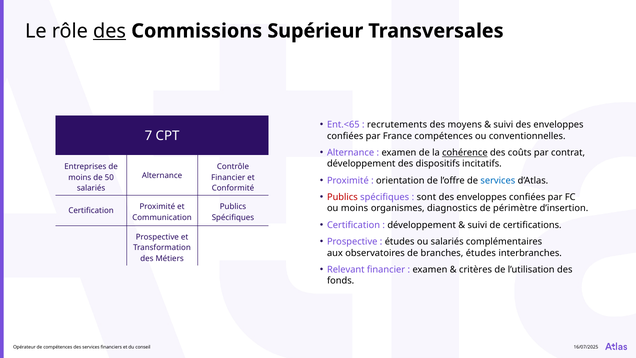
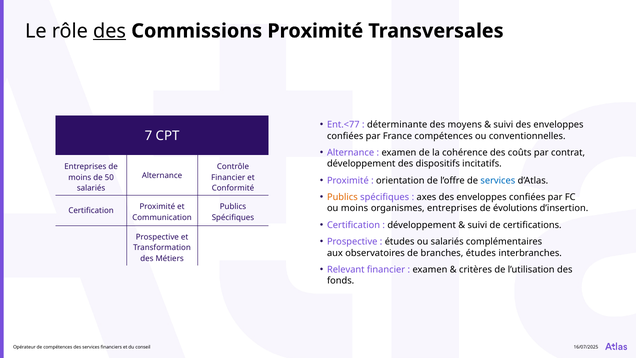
Commissions Supérieur: Supérieur -> Proximité
Ent.<65: Ent.<65 -> Ent.<77
recrutements: recrutements -> déterminante
cohérence underline: present -> none
Publics at (342, 197) colour: red -> orange
sont: sont -> axes
organismes diagnostics: diagnostics -> entreprises
périmètre: périmètre -> évolutions
